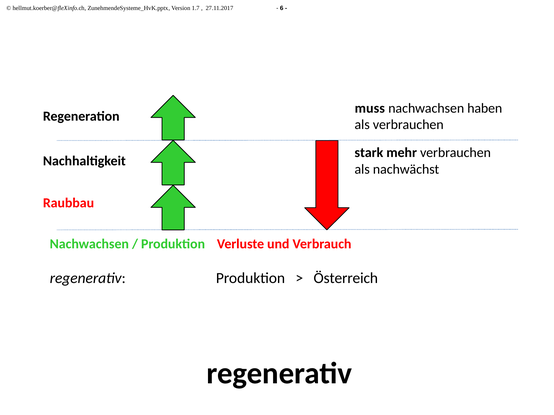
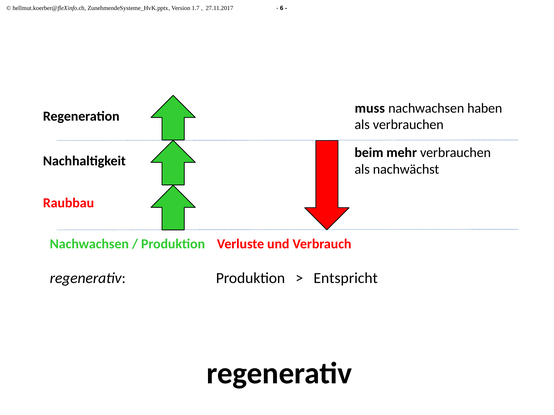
stark: stark -> beim
Österreich: Österreich -> Entspricht
